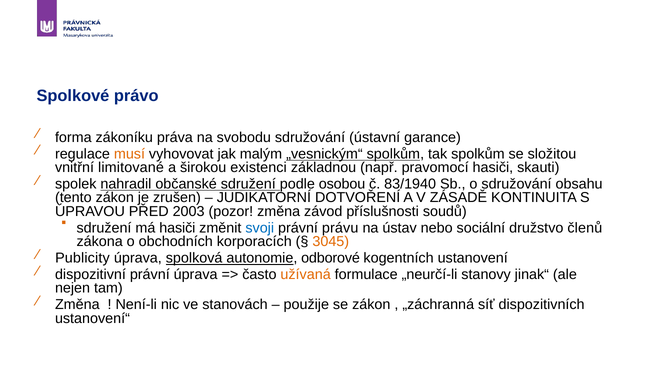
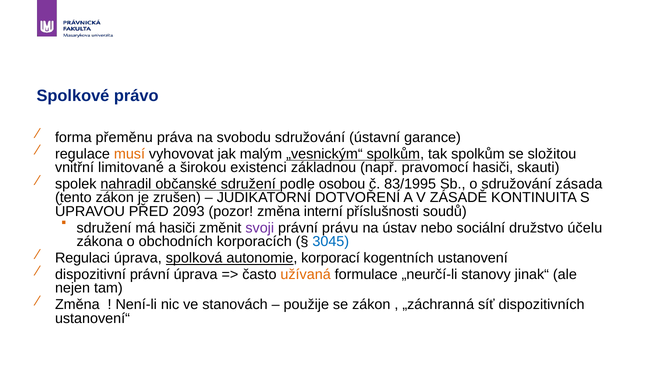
zákoníku: zákoníku -> přeměnu
83/1940: 83/1940 -> 83/1995
obsahu: obsahu -> zásada
2003: 2003 -> 2093
závod: závod -> interní
svoji colour: blue -> purple
členů: členů -> účelu
3045 colour: orange -> blue
Publicity: Publicity -> Regulaci
odborové: odborové -> korporací
